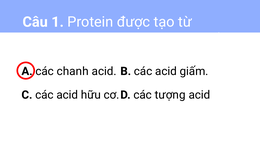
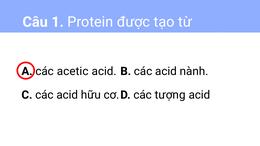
chanh: chanh -> acetic
giấm: giấm -> nành
